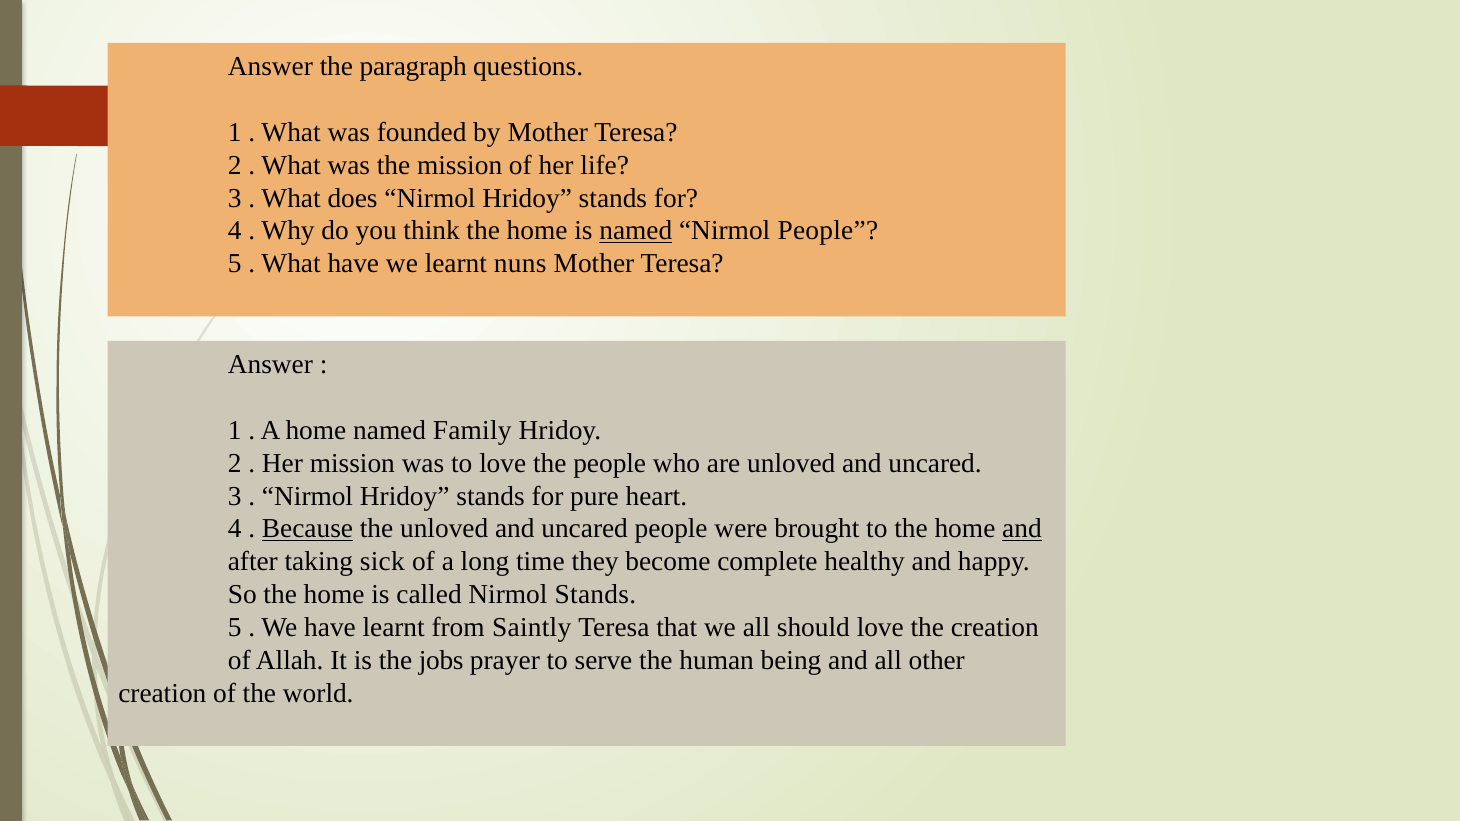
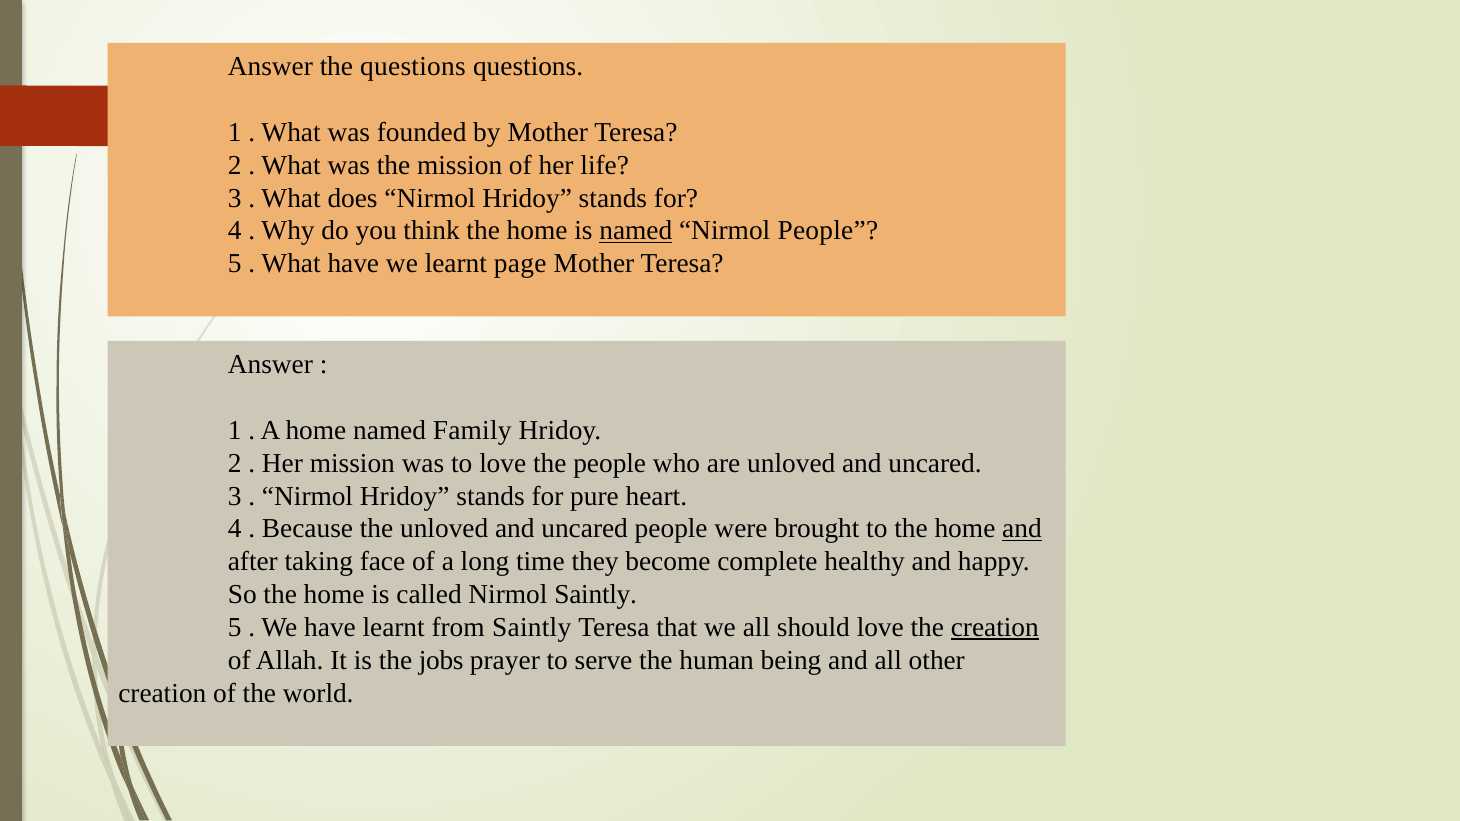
the paragraph: paragraph -> questions
nuns: nuns -> page
Because underline: present -> none
sick: sick -> face
Nirmol Stands: Stands -> Saintly
creation at (995, 628) underline: none -> present
